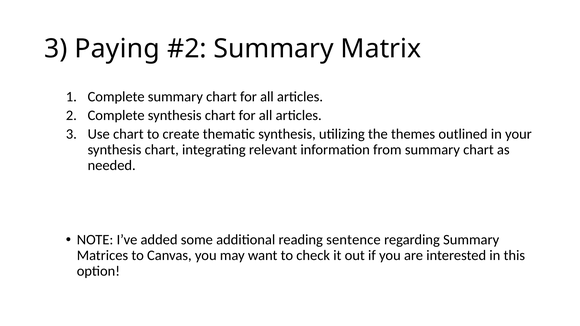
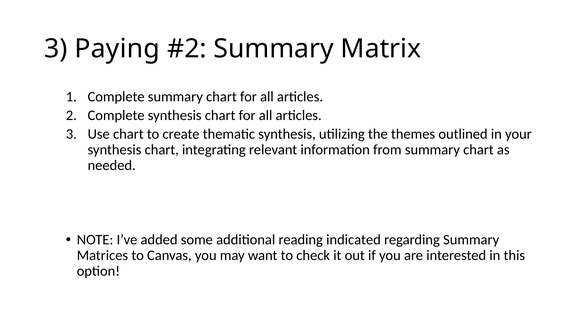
sentence: sentence -> indicated
